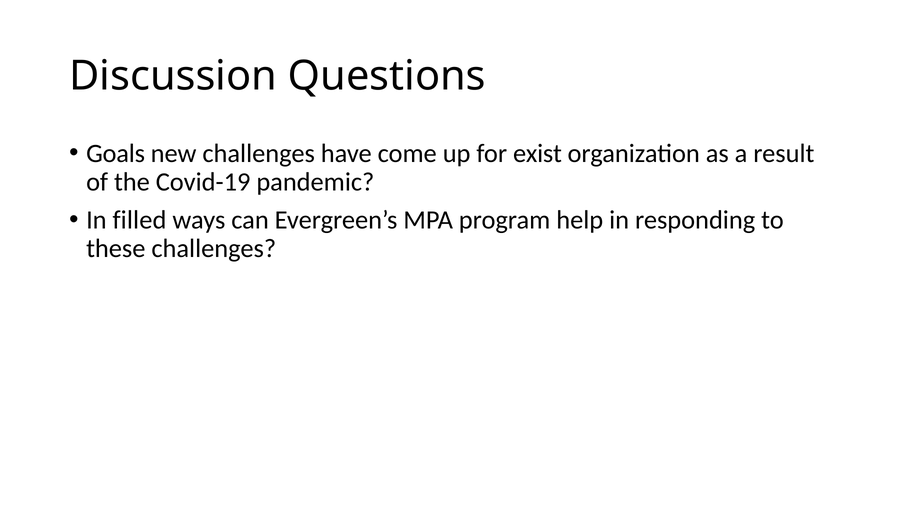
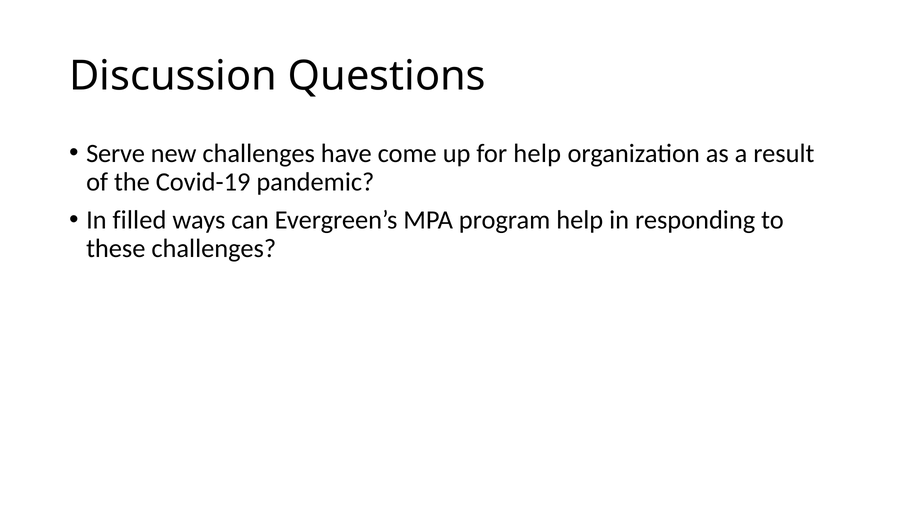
Goals: Goals -> Serve
for exist: exist -> help
